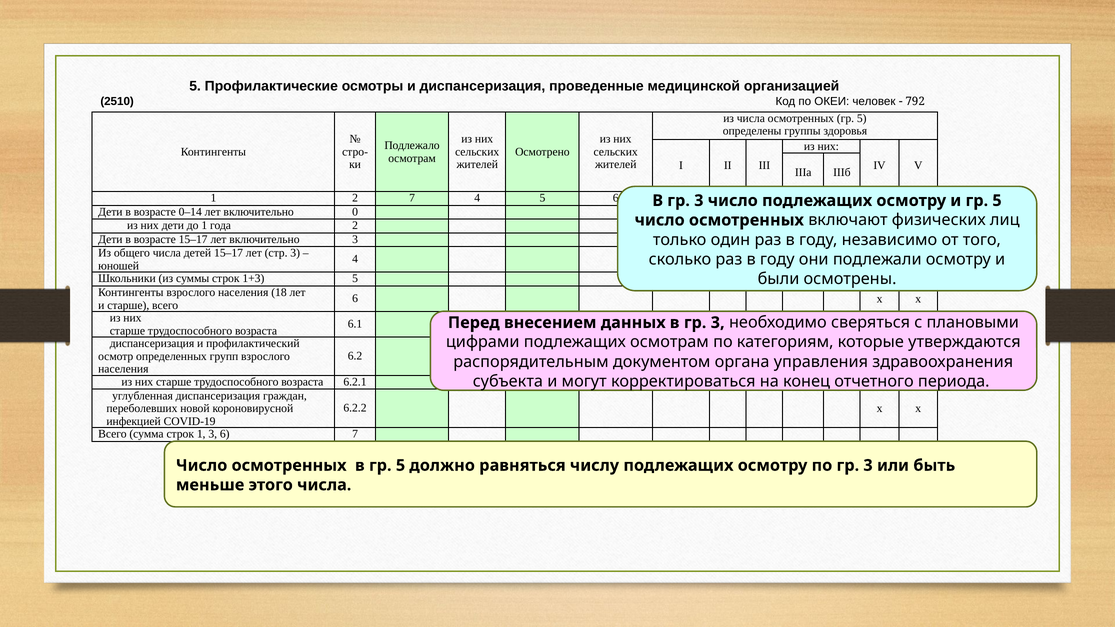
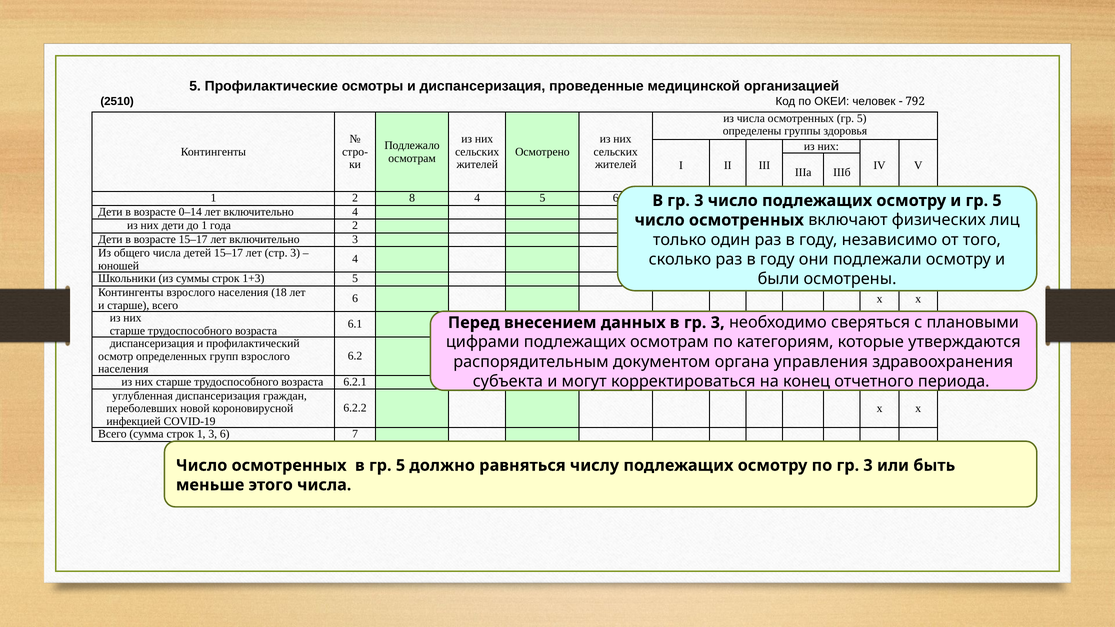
2 7: 7 -> 8
включительно 0: 0 -> 4
